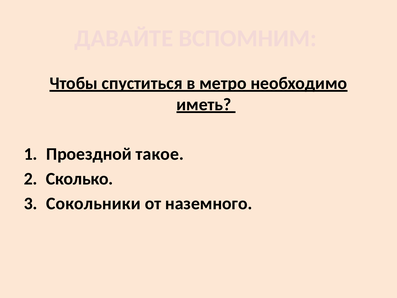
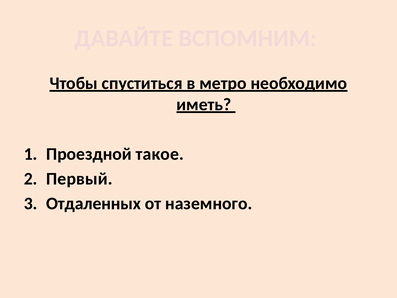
Сколько: Сколько -> Первый
Сокольники: Сокольники -> Отдаленных
